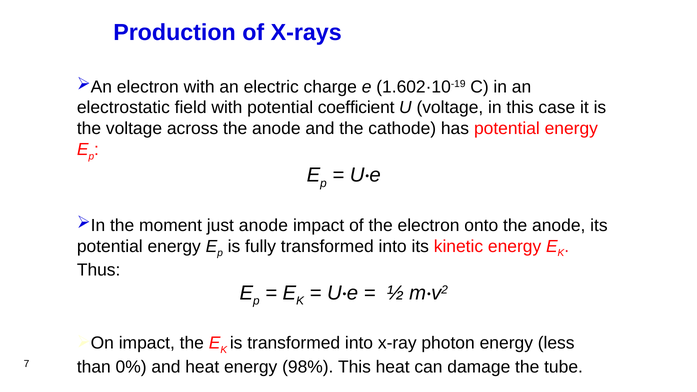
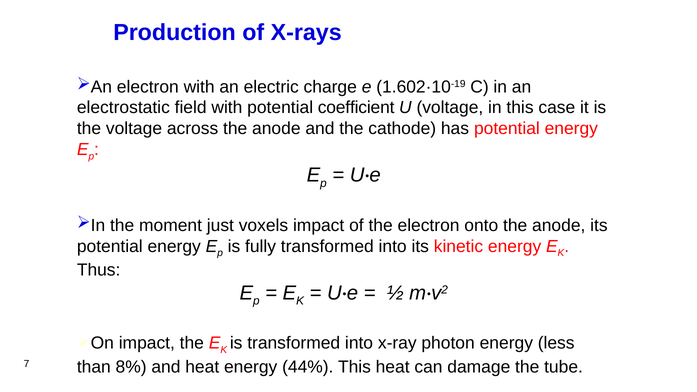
just anode: anode -> voxels
0%: 0% -> 8%
98%: 98% -> 44%
